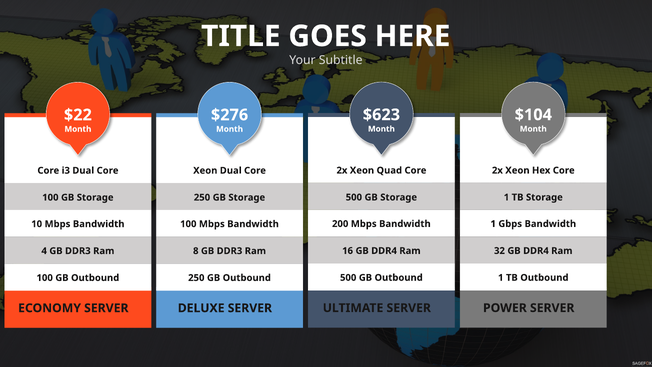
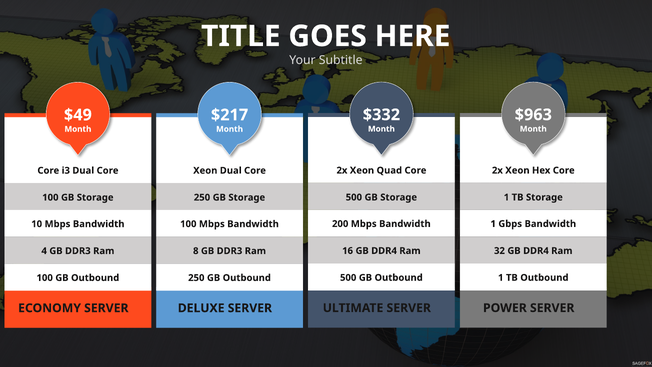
$623: $623 -> $332
$104: $104 -> $963
$22: $22 -> $49
$276: $276 -> $217
